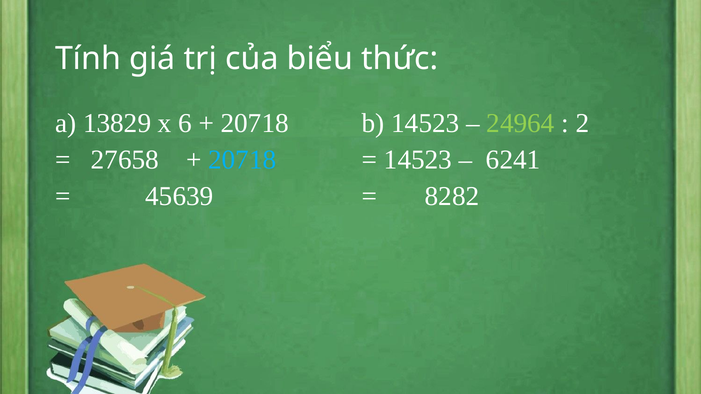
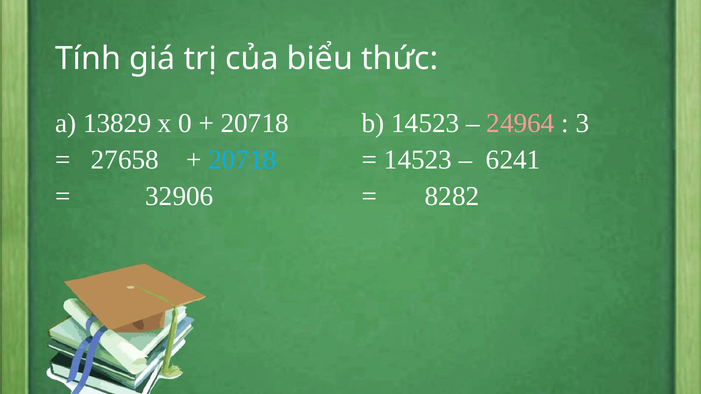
6: 6 -> 0
24964 colour: light green -> pink
2: 2 -> 3
45639: 45639 -> 32906
